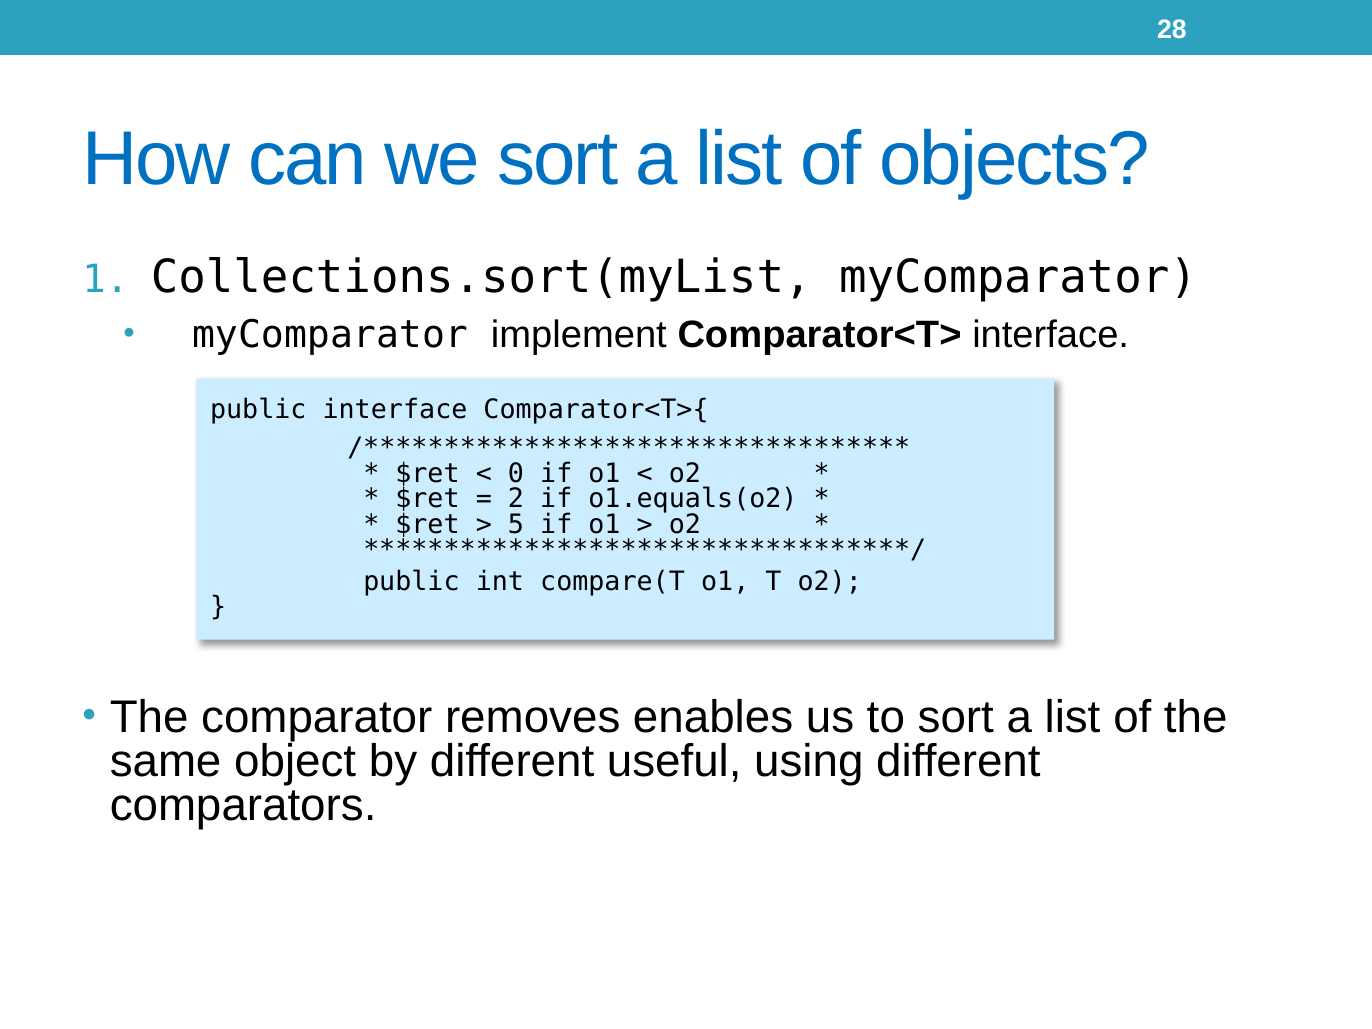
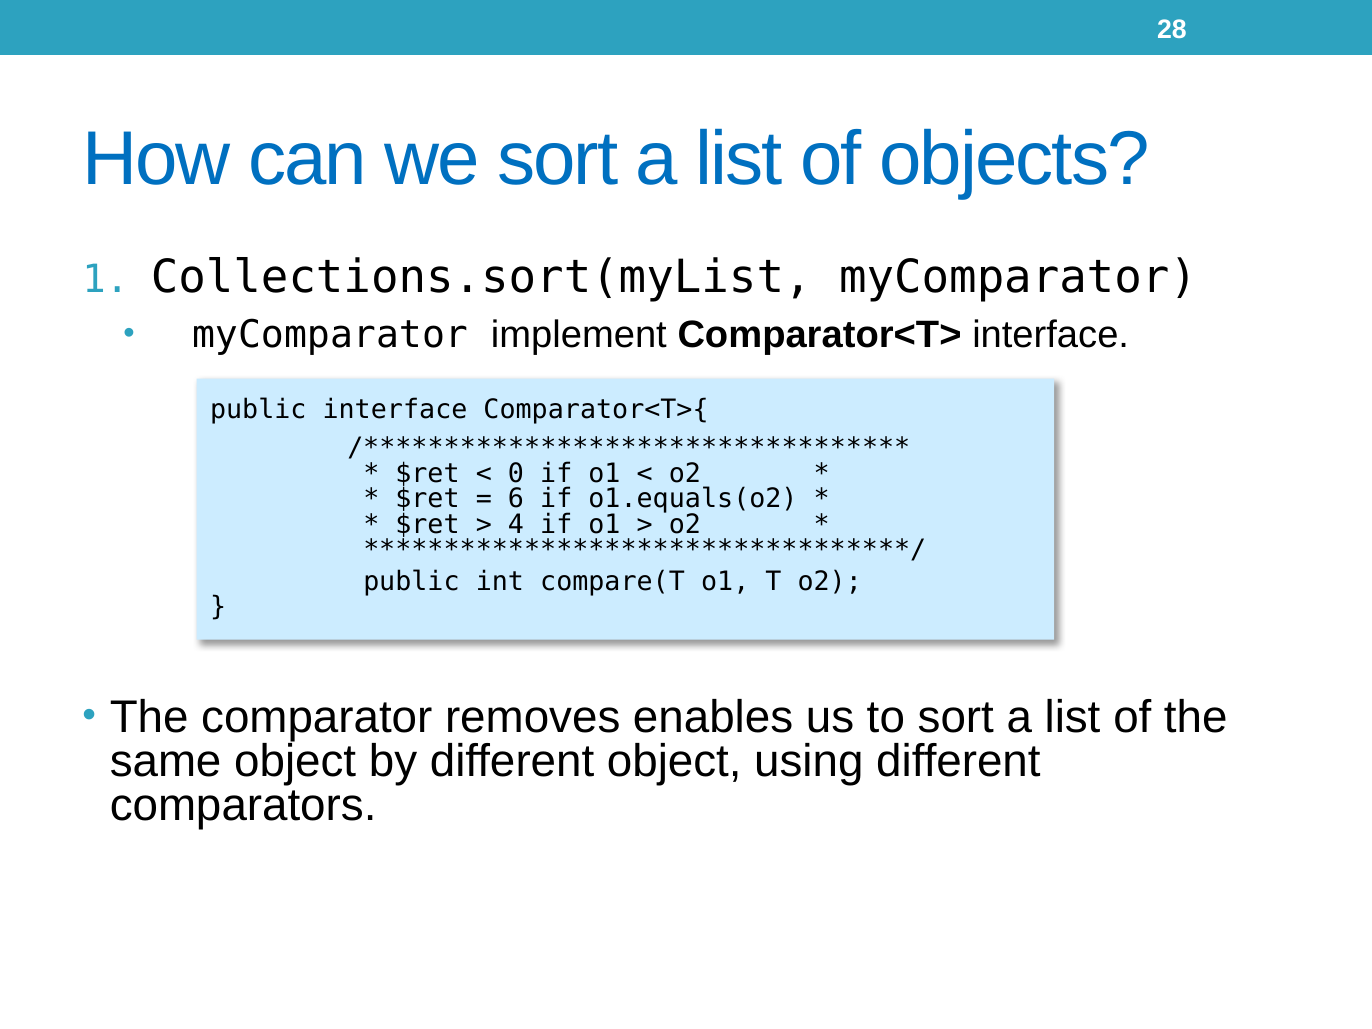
2: 2 -> 6
5: 5 -> 4
different useful: useful -> object
